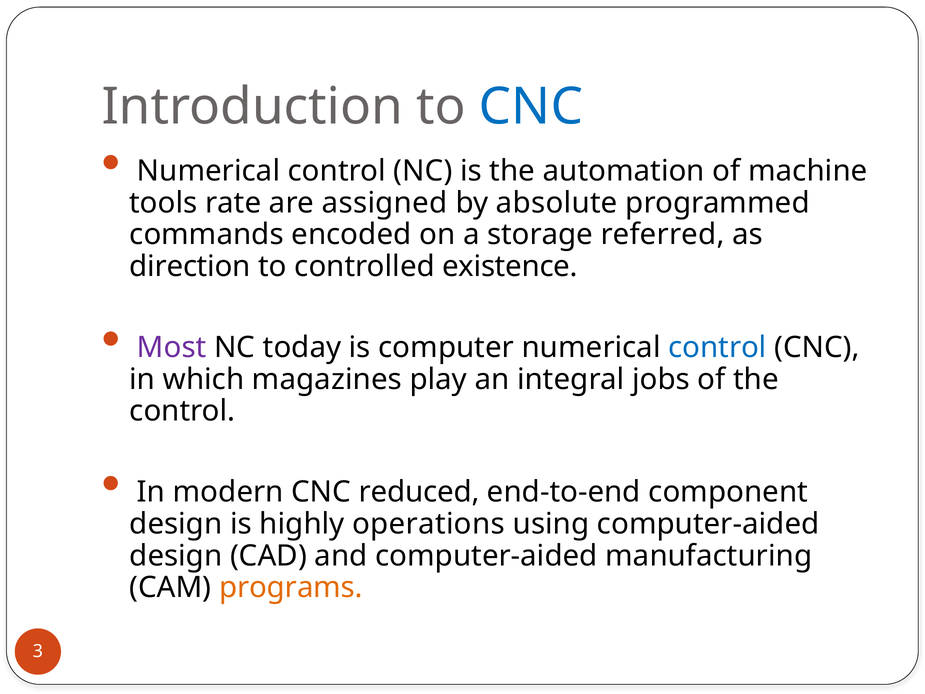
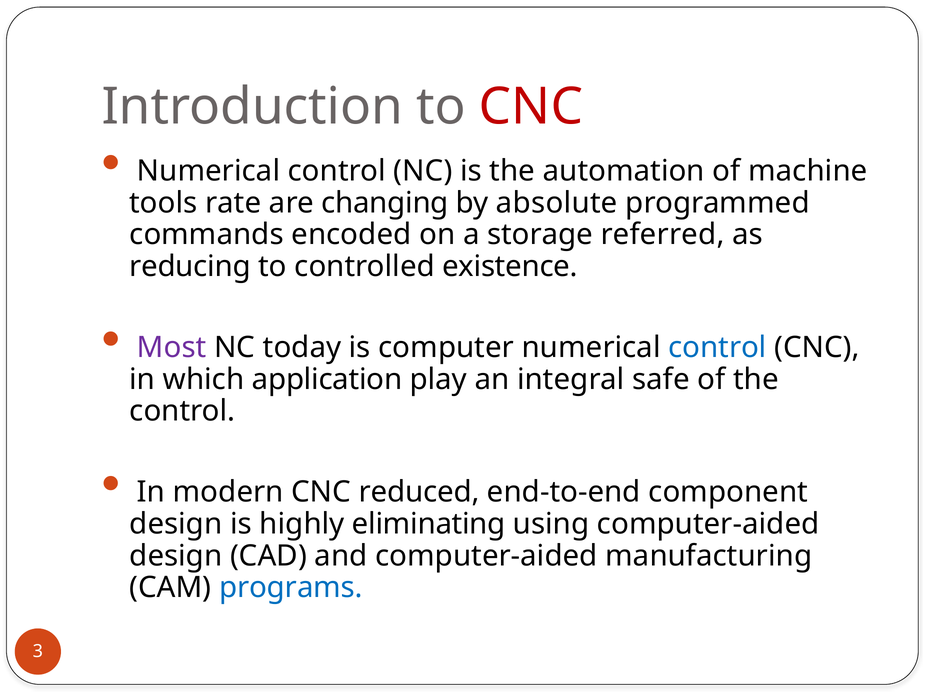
CNC at (531, 107) colour: blue -> red
assigned: assigned -> changing
direction: direction -> reducing
magazines: magazines -> application
jobs: jobs -> safe
operations: operations -> eliminating
programs colour: orange -> blue
